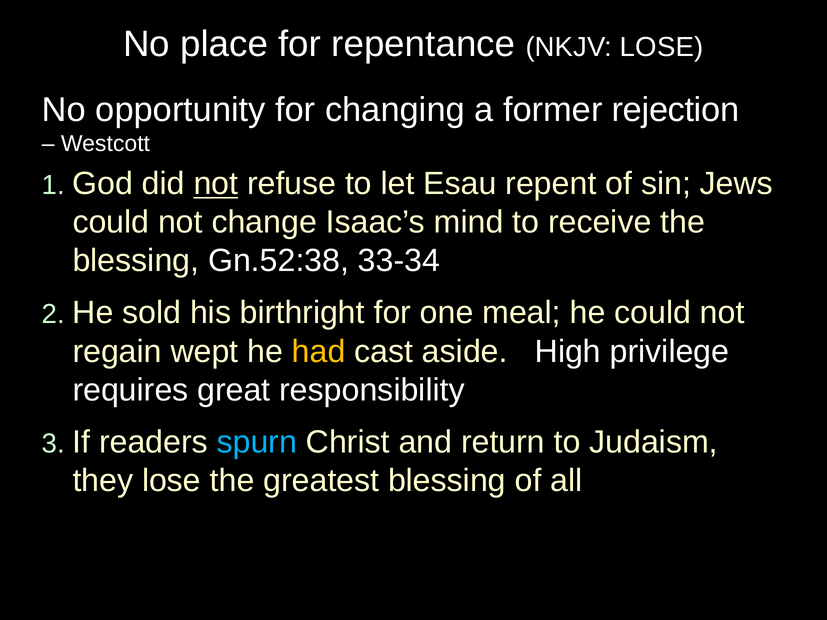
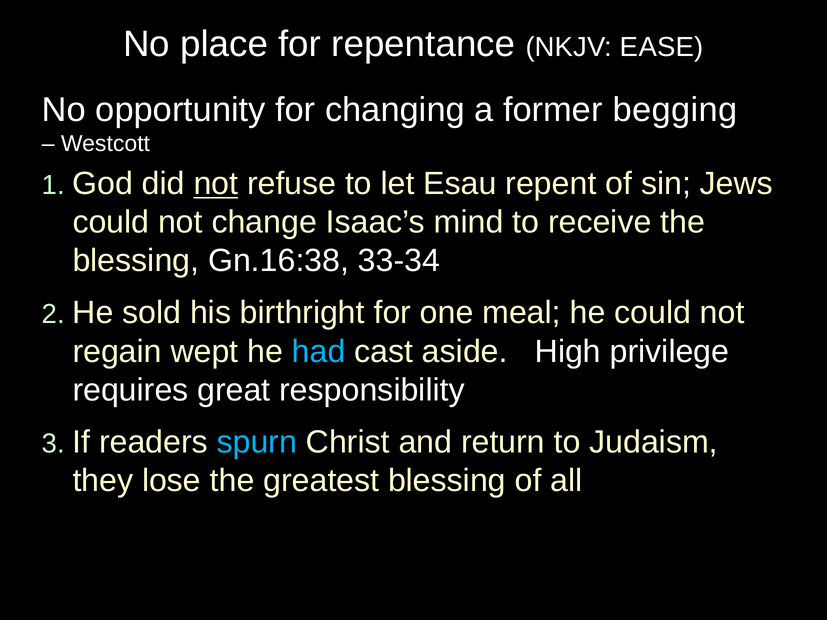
NKJV LOSE: LOSE -> EASE
rejection: rejection -> begging
Gn.52:38: Gn.52:38 -> Gn.16:38
had colour: yellow -> light blue
